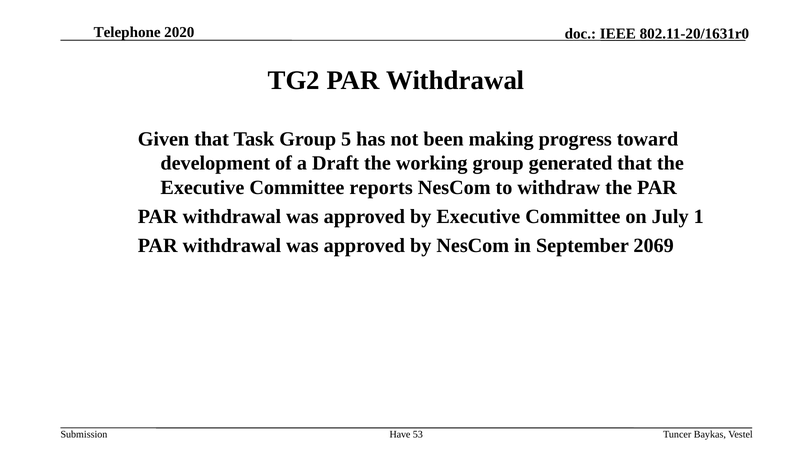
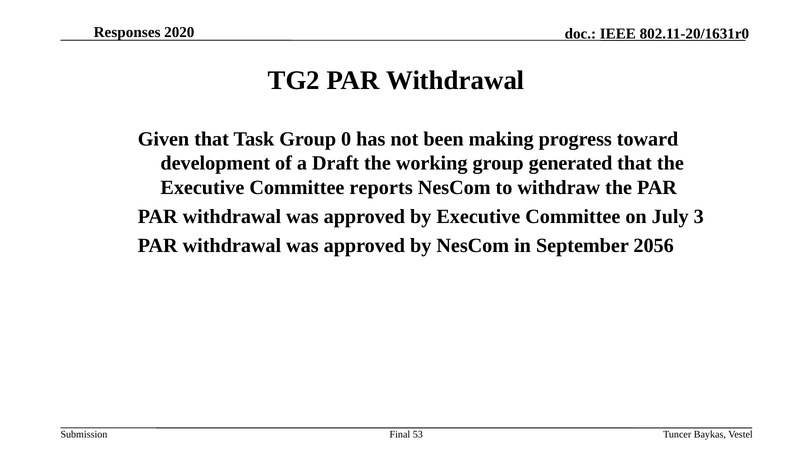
Telephone: Telephone -> Responses
5: 5 -> 0
1: 1 -> 3
2069: 2069 -> 2056
Have: Have -> Final
